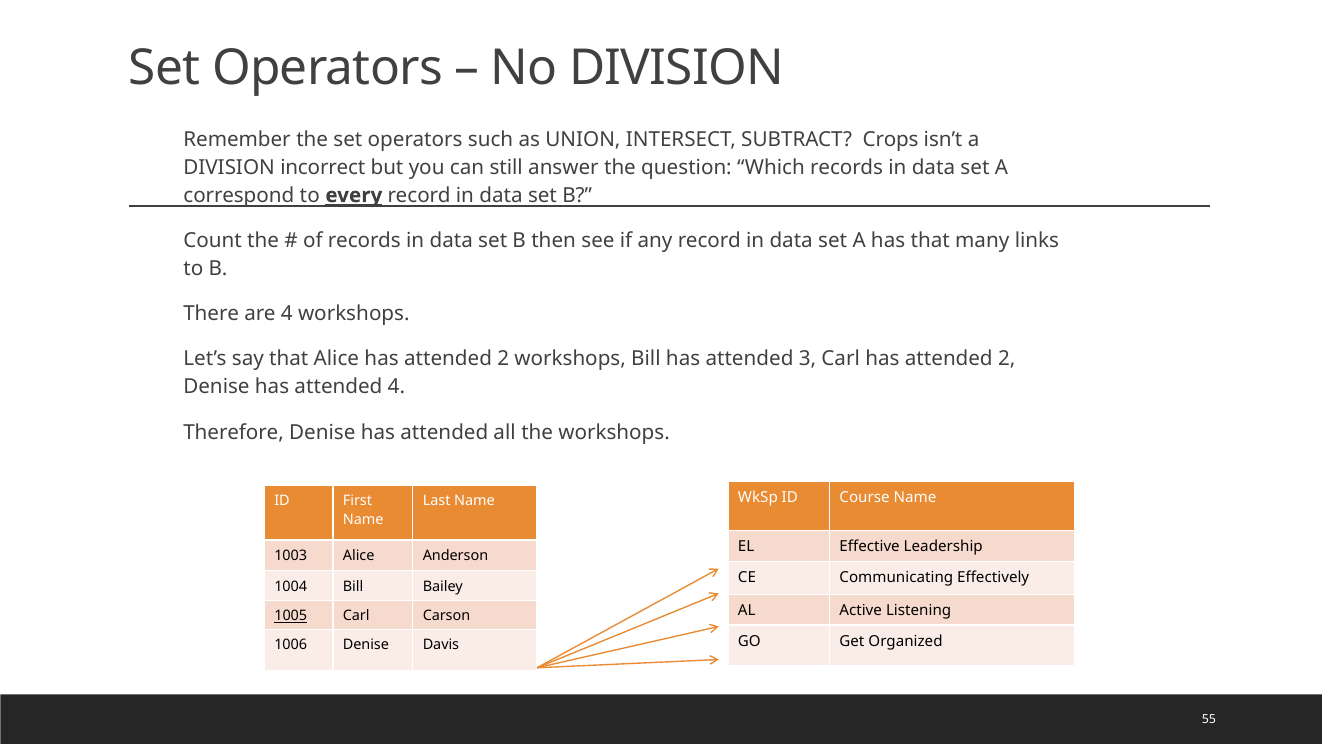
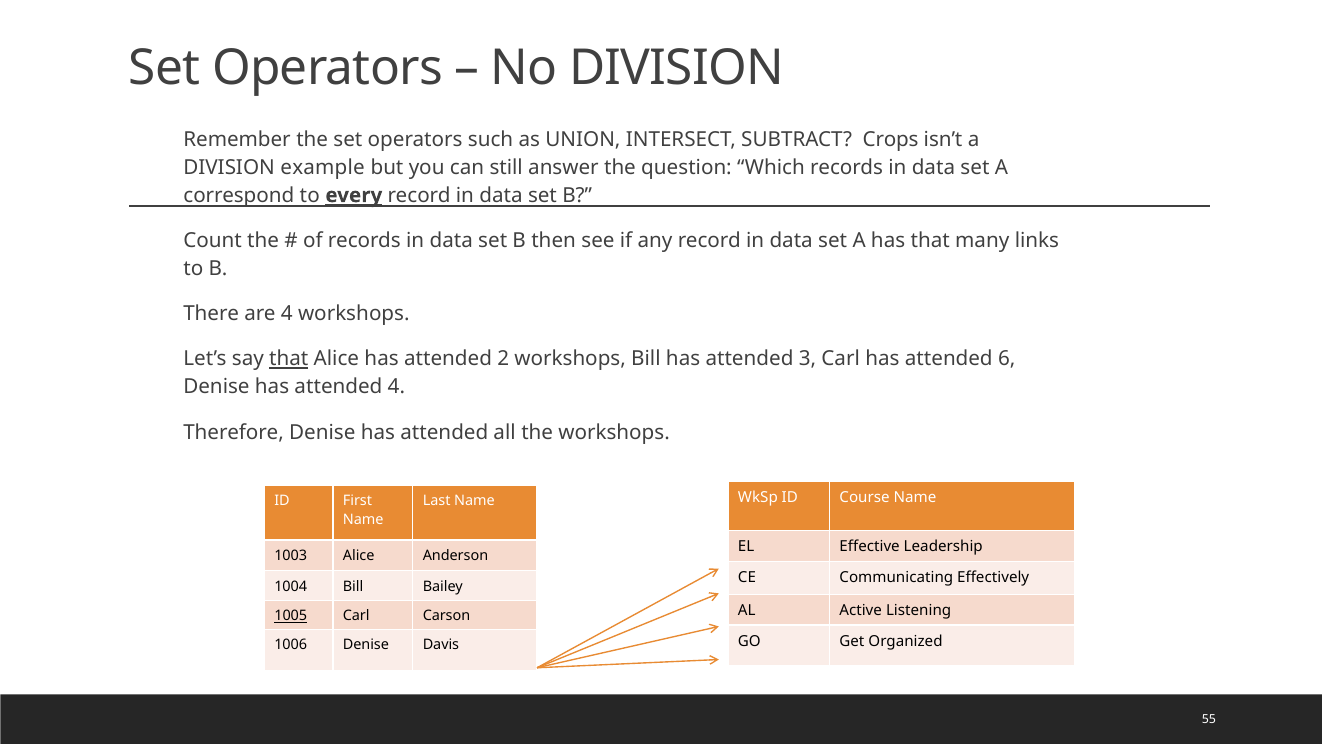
incorrect: incorrect -> example
that at (289, 359) underline: none -> present
Carl has attended 2: 2 -> 6
